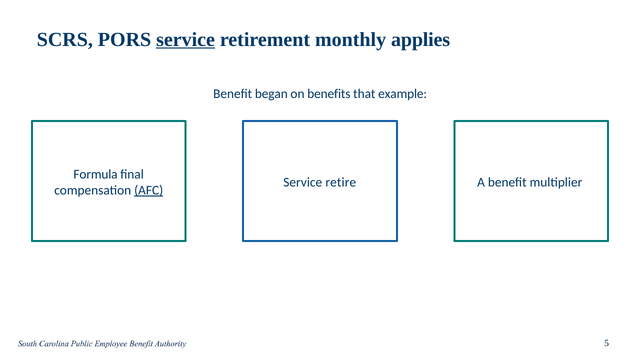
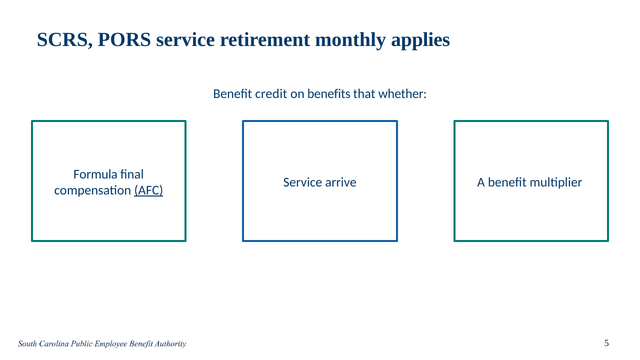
service at (186, 39) underline: present -> none
began: began -> credit
example: example -> whether
retire: retire -> arrive
